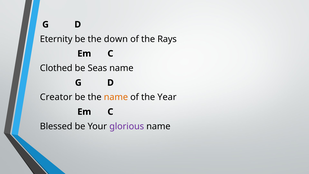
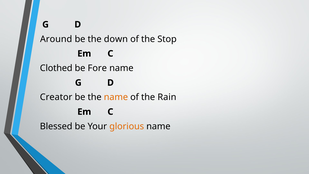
Eternity: Eternity -> Around
Rays: Rays -> Stop
Seas: Seas -> Fore
Year: Year -> Rain
glorious colour: purple -> orange
